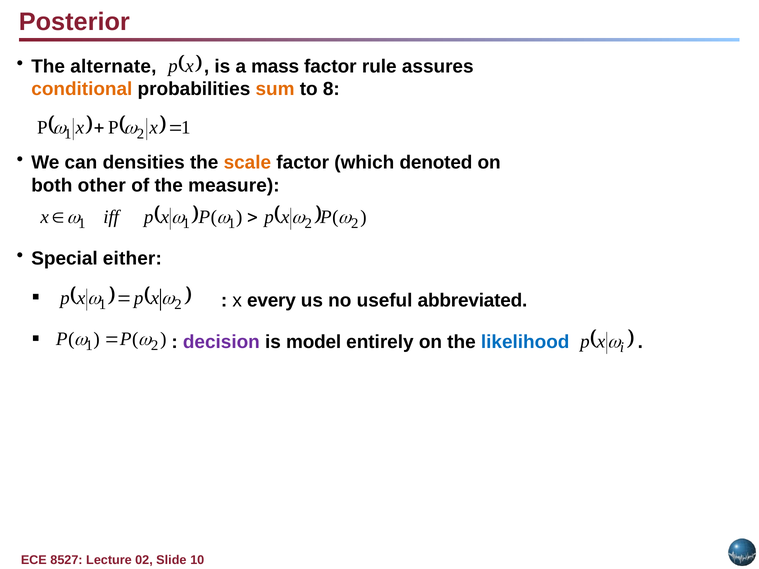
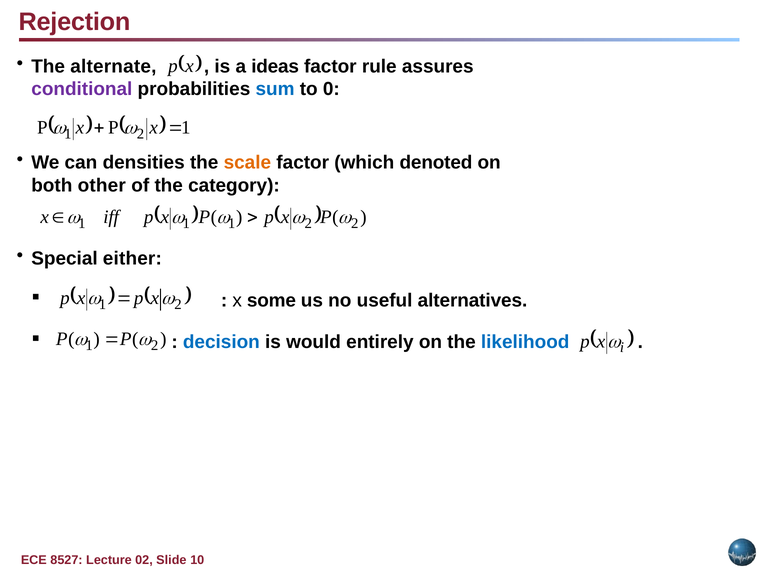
Posterior: Posterior -> Rejection
mass: mass -> ideas
conditional colour: orange -> purple
sum colour: orange -> blue
8: 8 -> 0
measure: measure -> category
every: every -> some
abbreviated: abbreviated -> alternatives
decision colour: purple -> blue
model: model -> would
